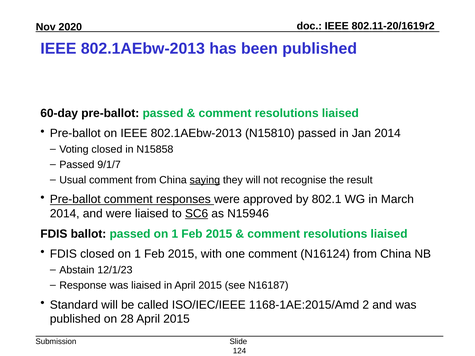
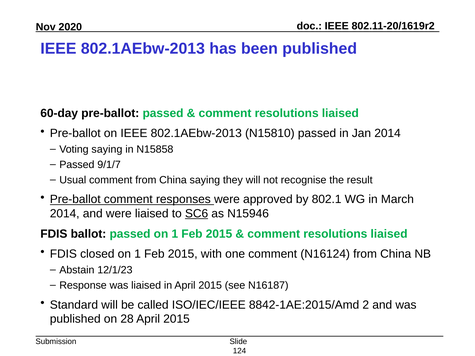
Voting closed: closed -> saying
saying at (205, 180) underline: present -> none
1168-1AE:2015/Amd: 1168-1AE:2015/Amd -> 8842-1AE:2015/Amd
